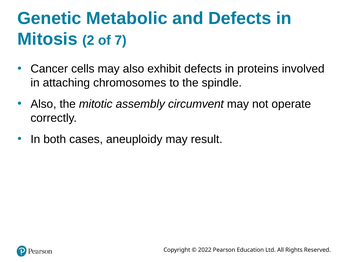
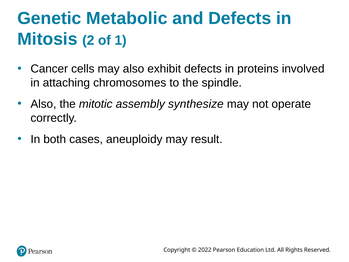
7: 7 -> 1
circumvent: circumvent -> synthesize
